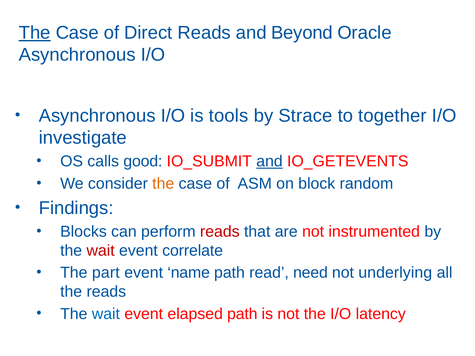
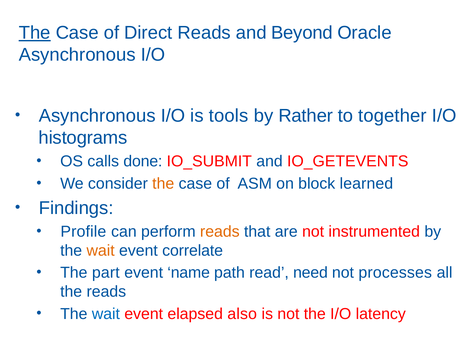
Strace: Strace -> Rather
investigate: investigate -> histograms
good: good -> done
and at (269, 161) underline: present -> none
random: random -> learned
Blocks: Blocks -> Profile
reads at (220, 232) colour: red -> orange
wait at (101, 251) colour: red -> orange
underlying: underlying -> processes
elapsed path: path -> also
